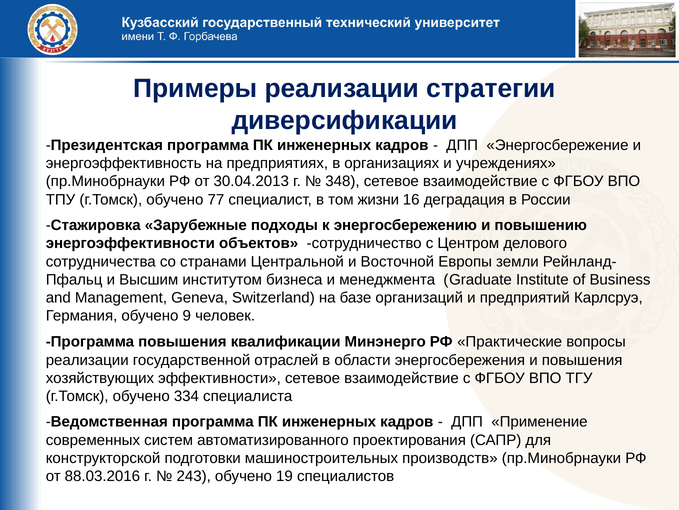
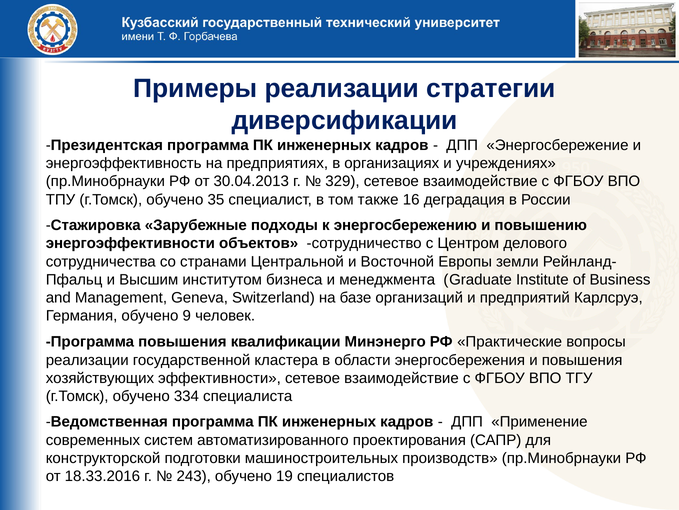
348: 348 -> 329
77: 77 -> 35
жизни: жизни -> также
отраслей: отраслей -> кластера
88.03.2016: 88.03.2016 -> 18.33.2016
